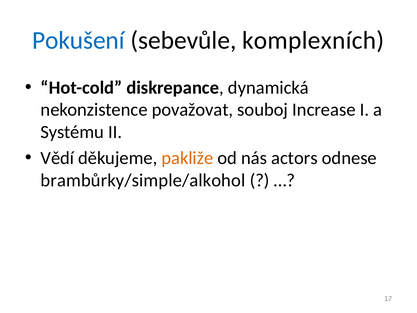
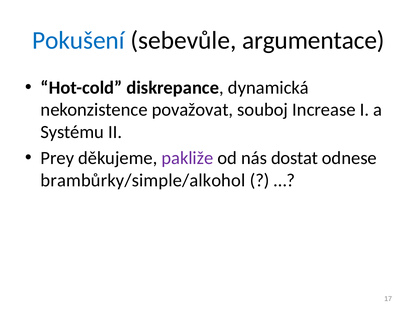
komplexních: komplexních -> argumentace
Vědí: Vědí -> Prey
pakliže colour: orange -> purple
actors: actors -> dostat
